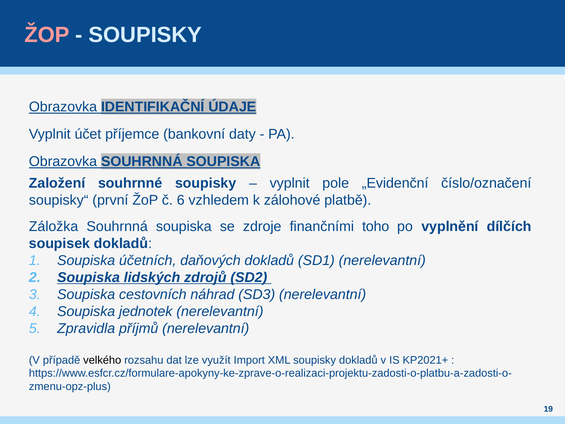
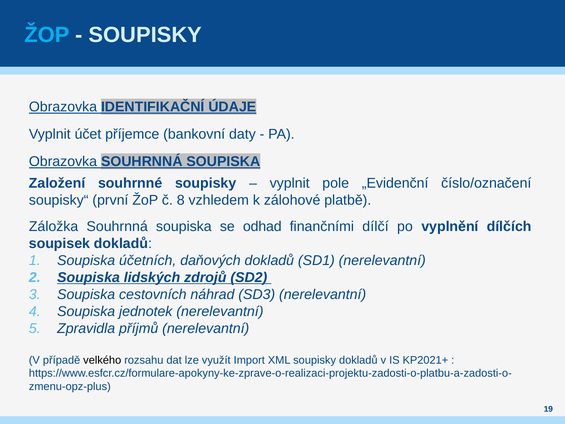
ŽOP at (47, 35) colour: pink -> light blue
6: 6 -> 8
zdroje: zdroje -> odhad
toho: toho -> dílčí
